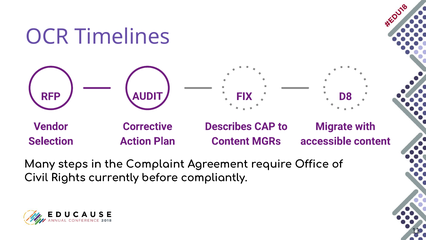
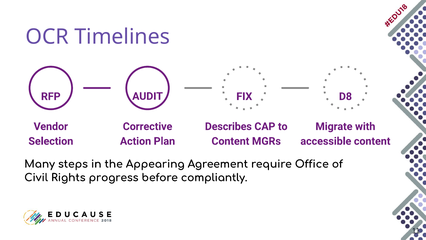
Complaint: Complaint -> Appearing
currently: currently -> progress
